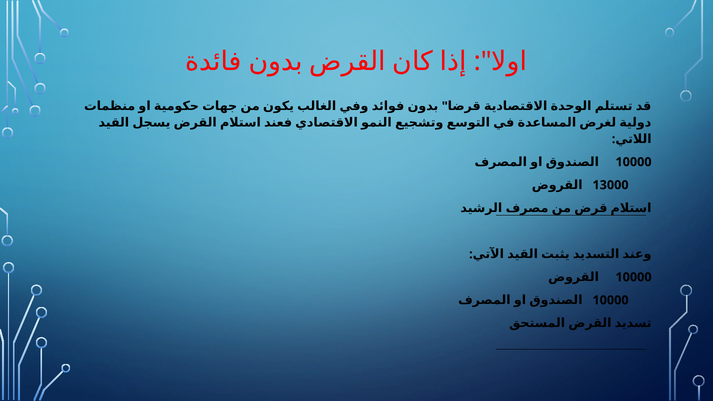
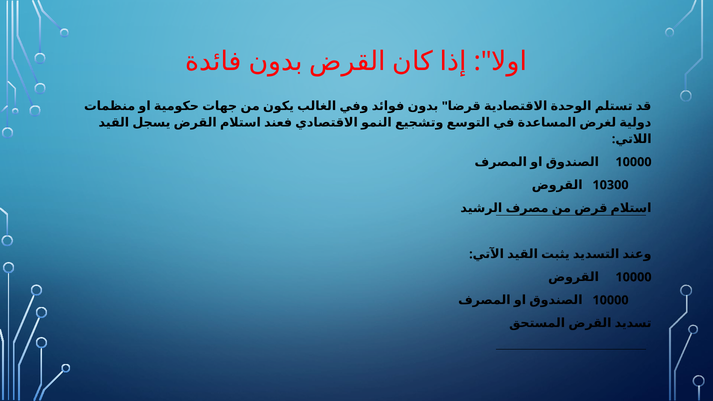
13000: 13000 -> 10300
